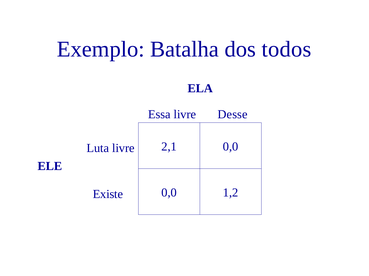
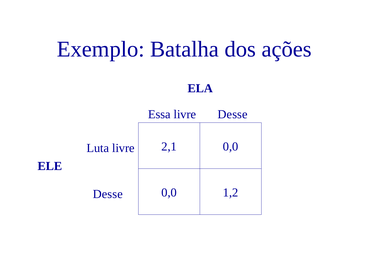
todos: todos -> ações
Existe at (108, 195): Existe -> Desse
